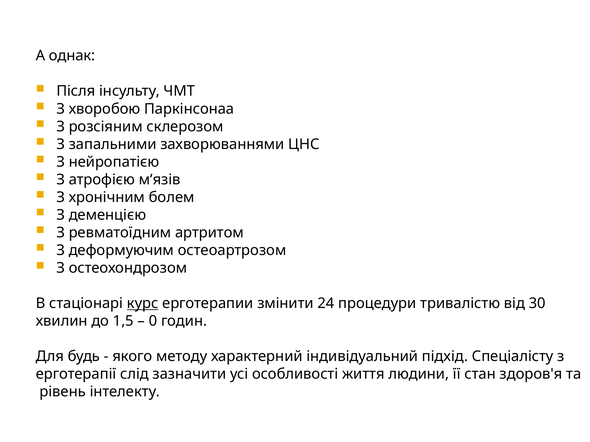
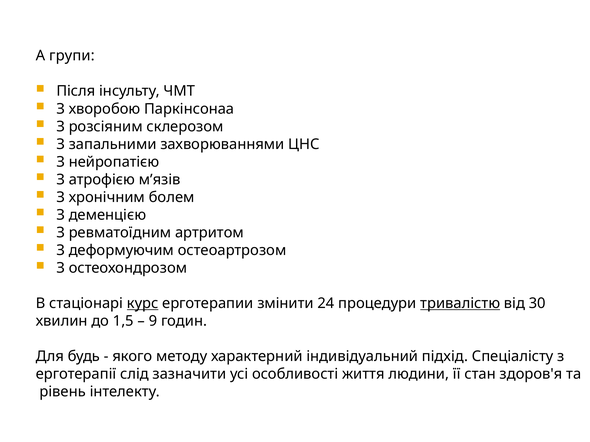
однак: однак -> групи
тривалістю underline: none -> present
0: 0 -> 9
